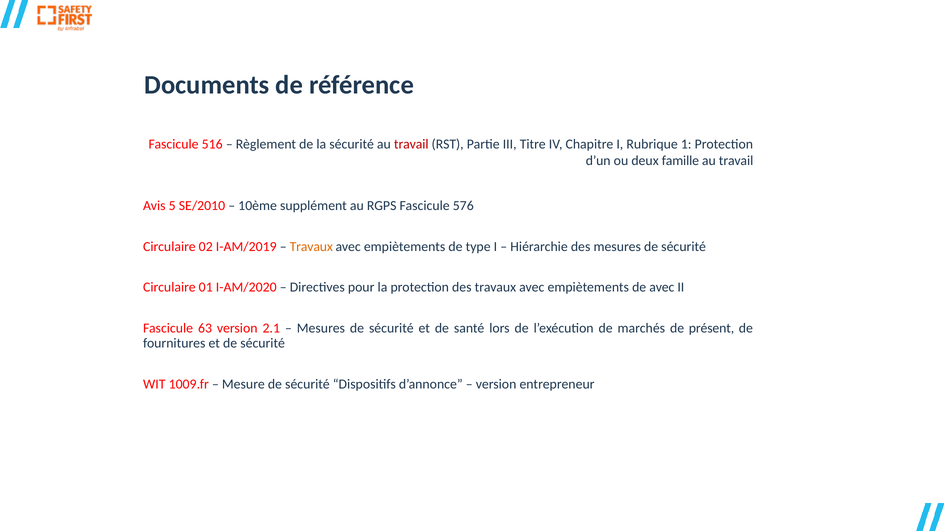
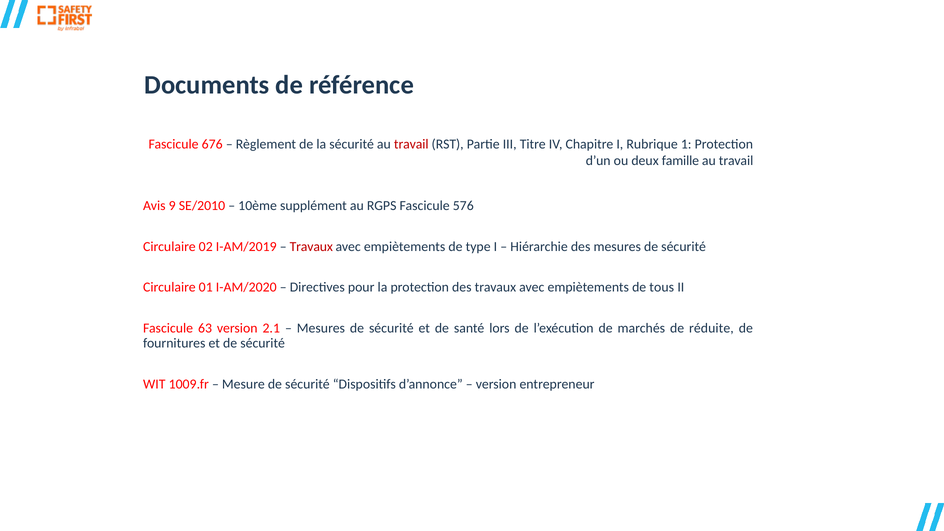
516: 516 -> 676
5: 5 -> 9
Travaux at (311, 247) colour: orange -> red
de avec: avec -> tous
présent: présent -> réduite
